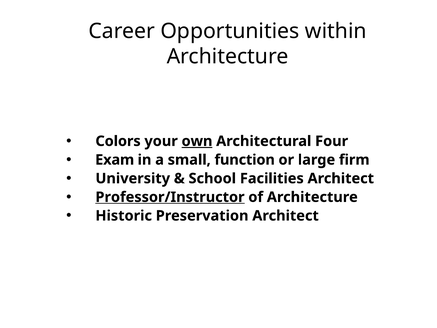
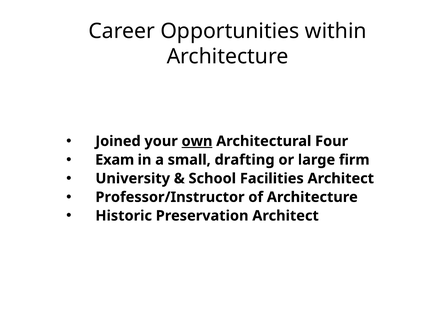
Colors: Colors -> Joined
function: function -> drafting
Professor/Instructor underline: present -> none
